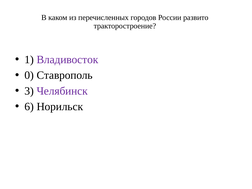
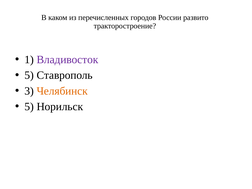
0 at (29, 75): 0 -> 5
Челябинск colour: purple -> orange
6 at (29, 107): 6 -> 5
